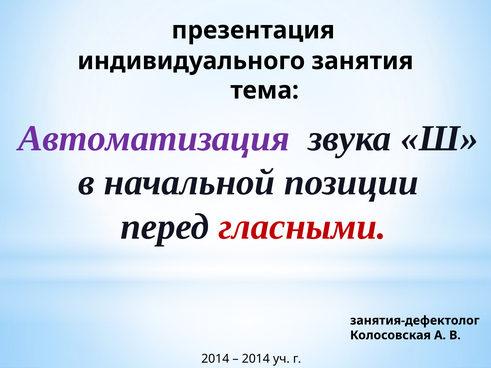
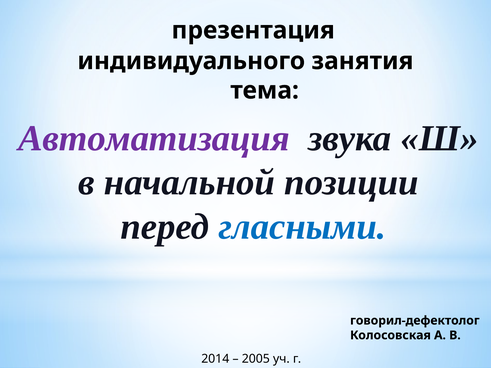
гласными colour: red -> blue
занятия-дефектолог: занятия-дефектолог -> говорил-дефектолог
2014 at (256, 359): 2014 -> 2005
